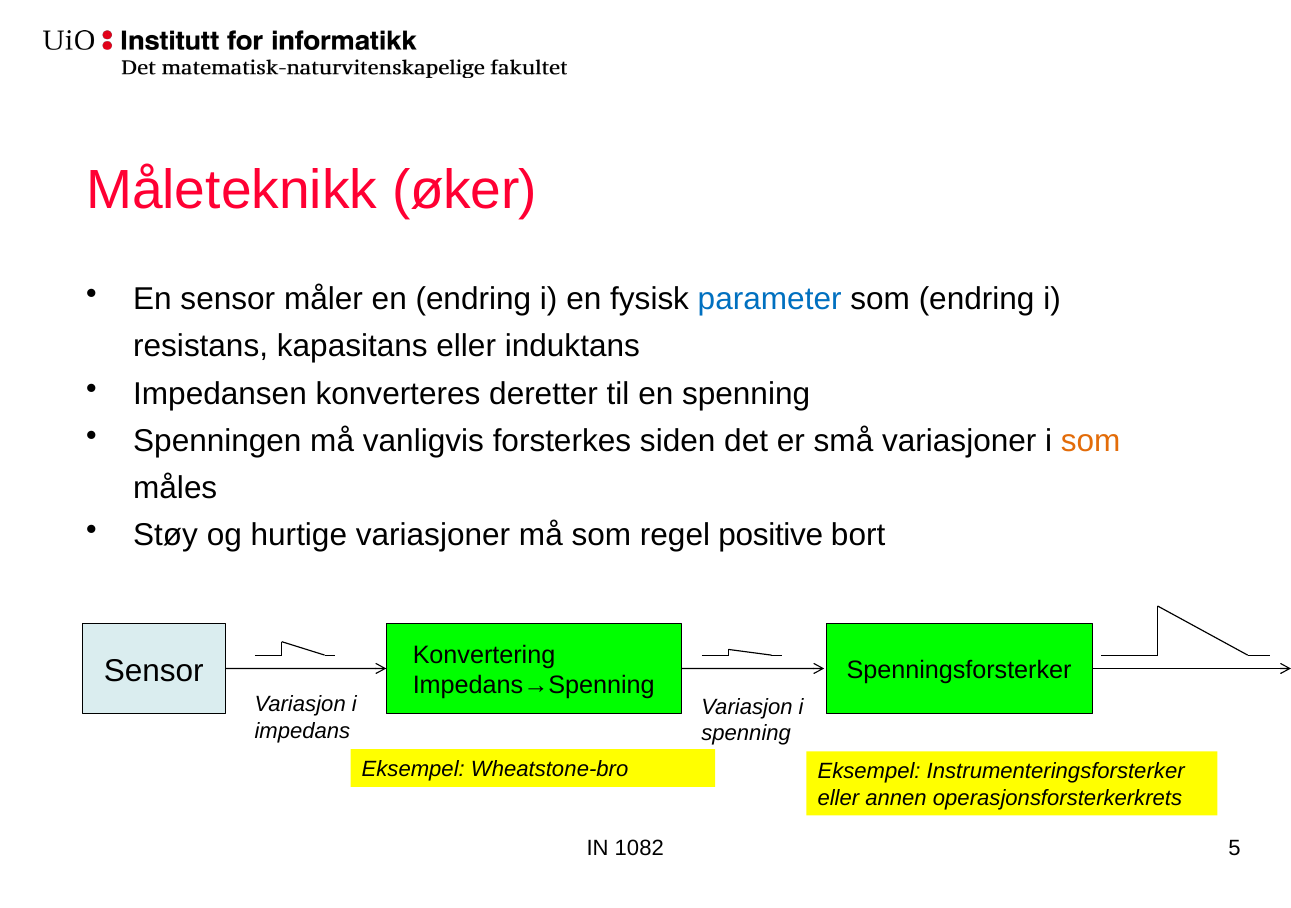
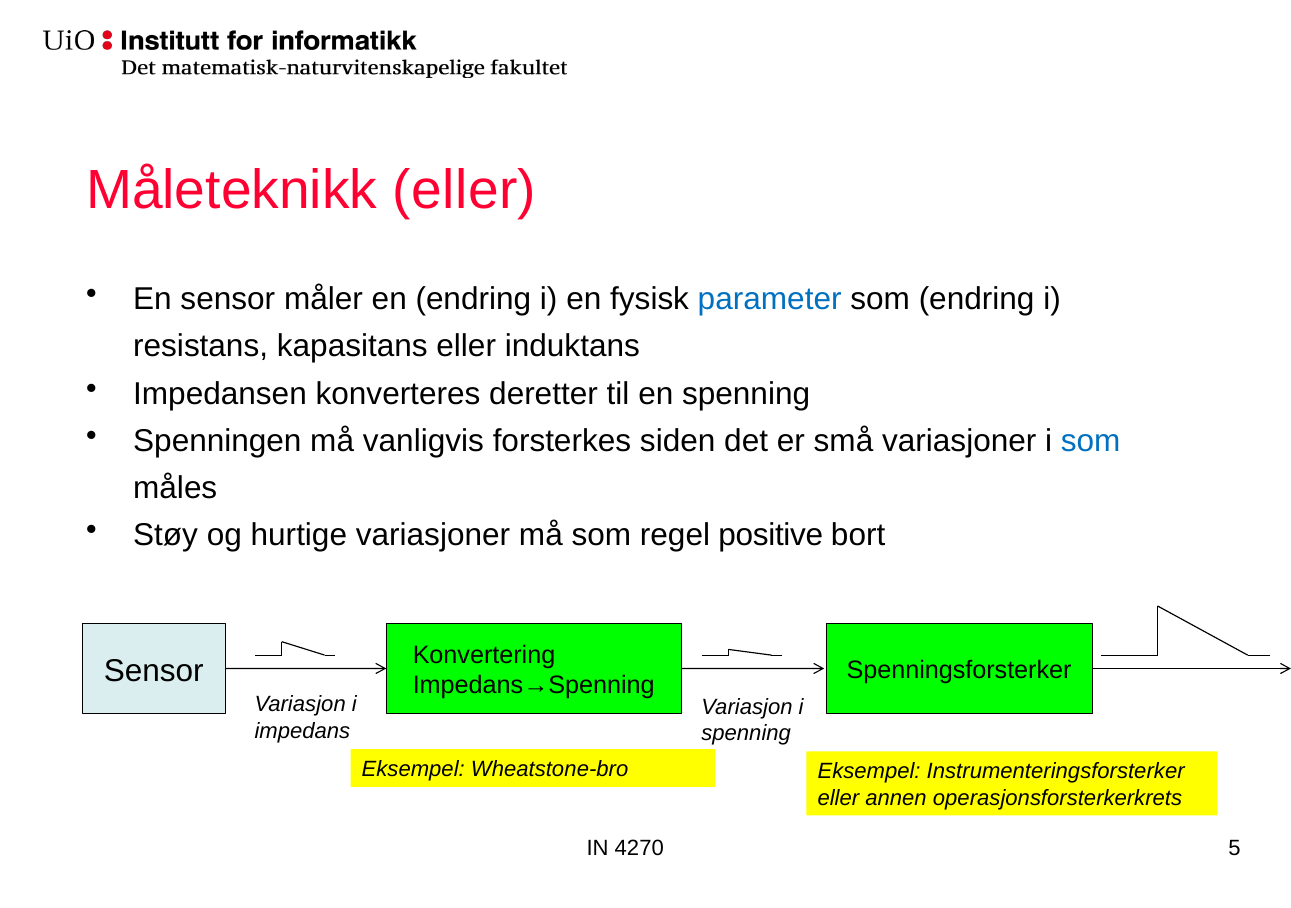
Måleteknikk øker: øker -> eller
som at (1091, 441) colour: orange -> blue
1082: 1082 -> 4270
